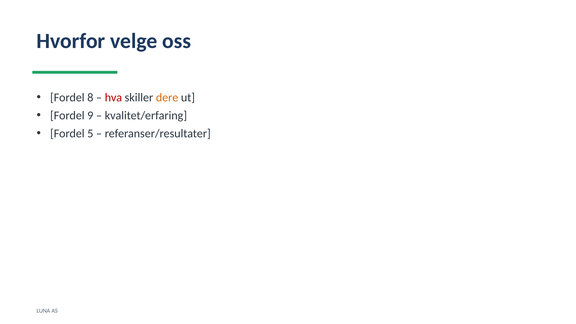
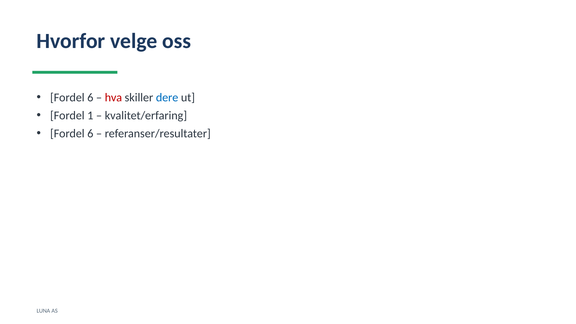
8 at (90, 98): 8 -> 6
dere colour: orange -> blue
9: 9 -> 1
5 at (90, 134): 5 -> 6
